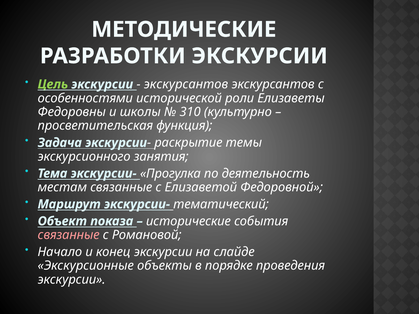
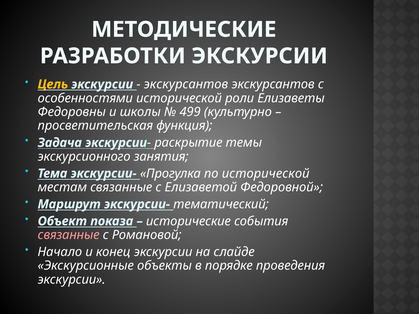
Цель colour: light green -> yellow
310: 310 -> 499
по деятельность: деятельность -> исторической
